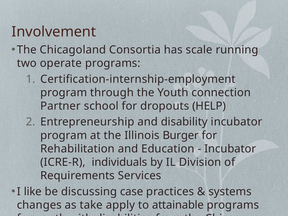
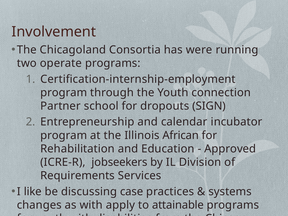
scale: scale -> were
HELP: HELP -> SIGN
disability: disability -> calendar
Burger: Burger -> African
Incubator at (230, 149): Incubator -> Approved
individuals: individuals -> jobseekers
as take: take -> with
